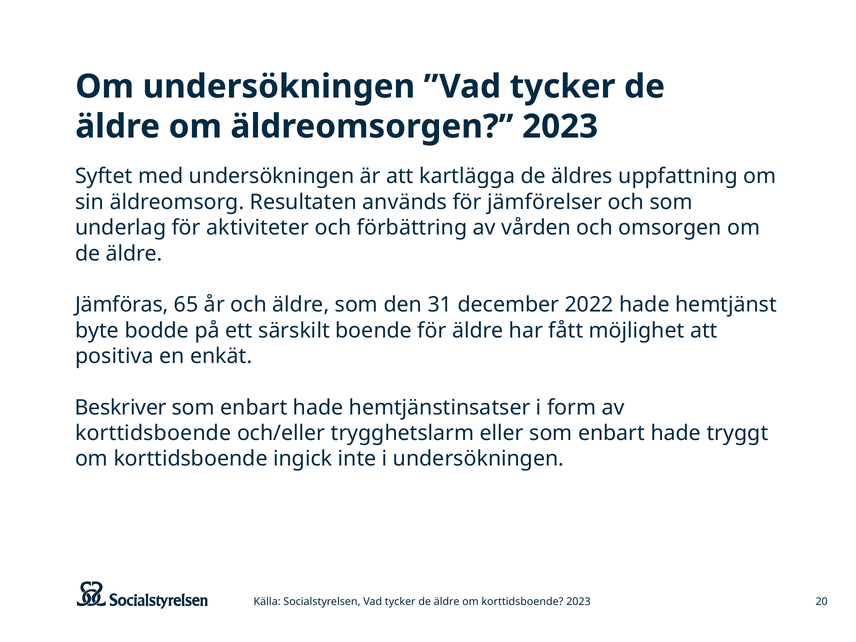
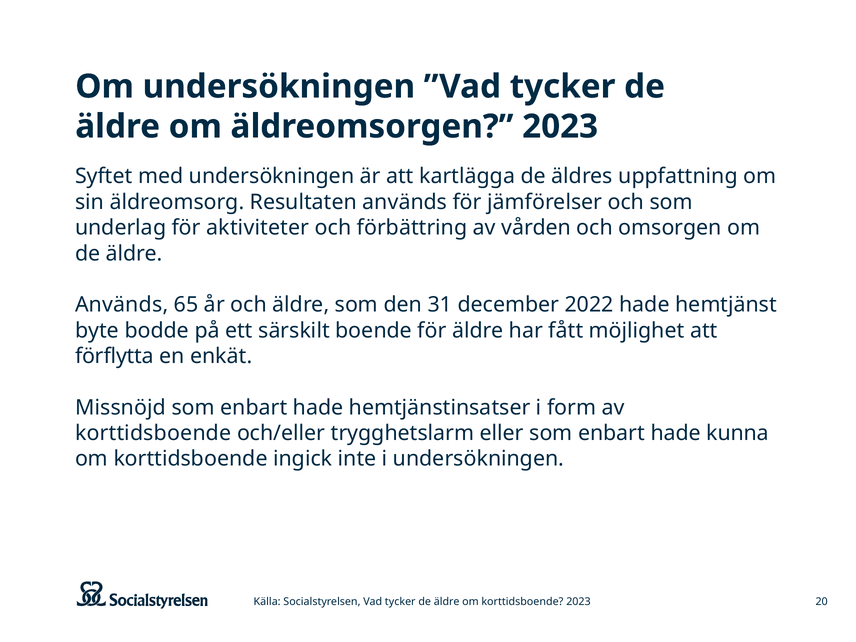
Jämföras at (122, 305): Jämföras -> Används
positiva: positiva -> förflytta
Beskriver: Beskriver -> Missnöjd
tryggt: tryggt -> kunna
